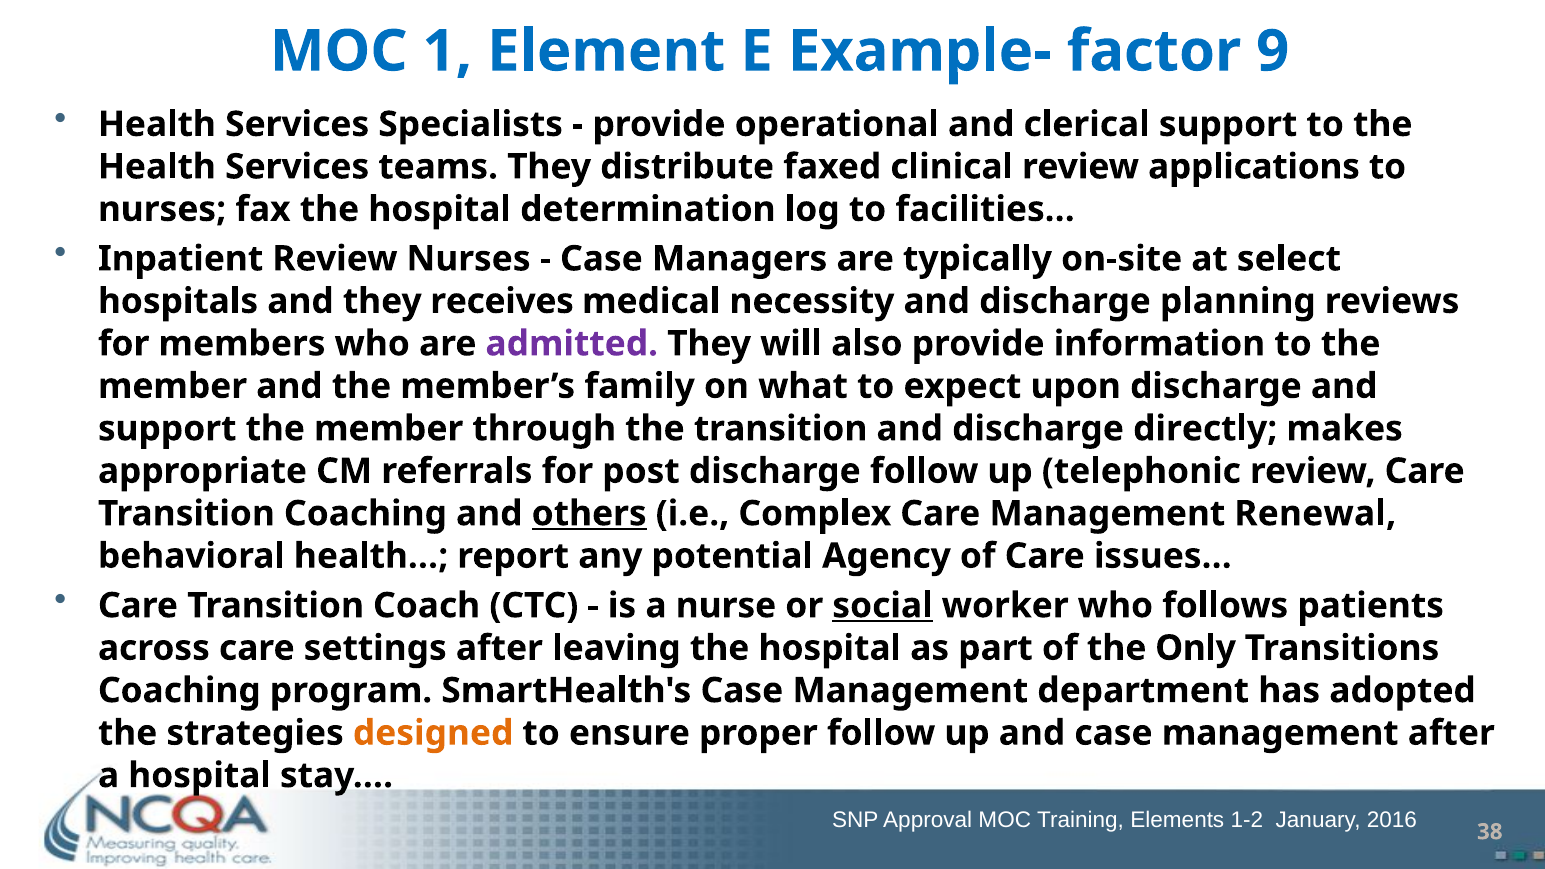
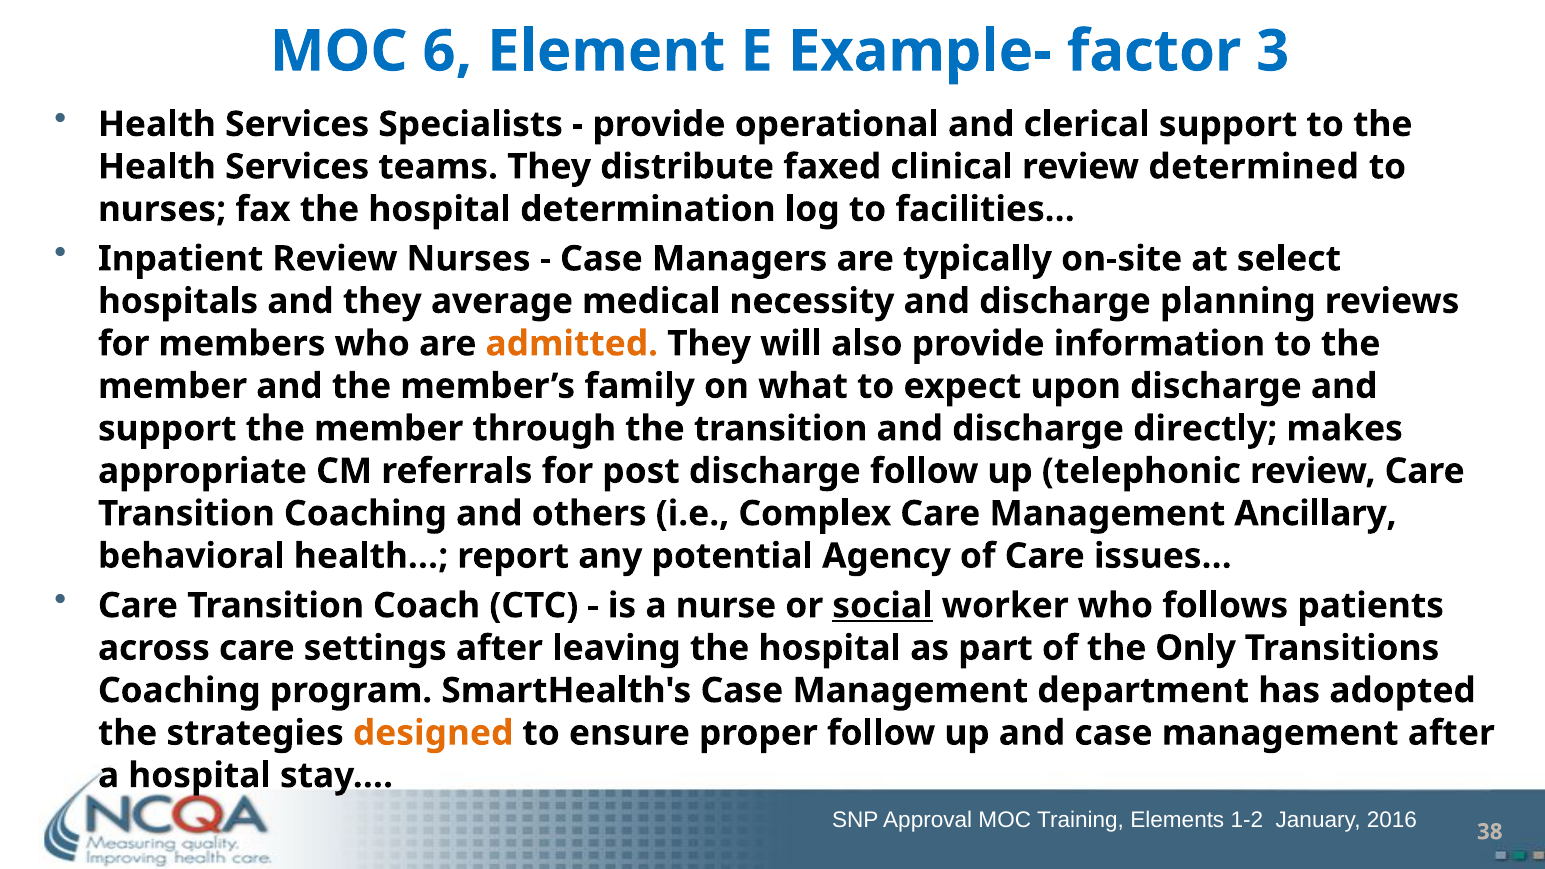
1: 1 -> 6
9: 9 -> 3
applications: applications -> determined
receives: receives -> average
admitted colour: purple -> orange
others underline: present -> none
Renewal: Renewal -> Ancillary
